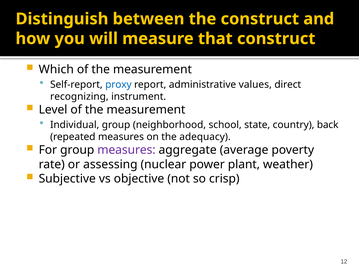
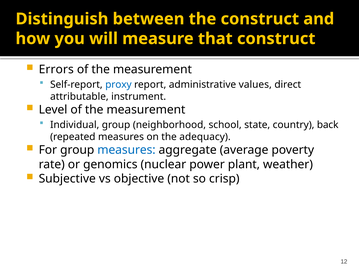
Which: Which -> Errors
recognizing: recognizing -> attributable
measures at (126, 150) colour: purple -> blue
assessing: assessing -> genomics
